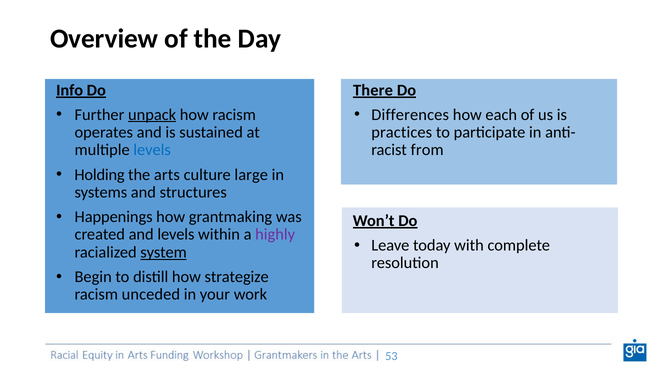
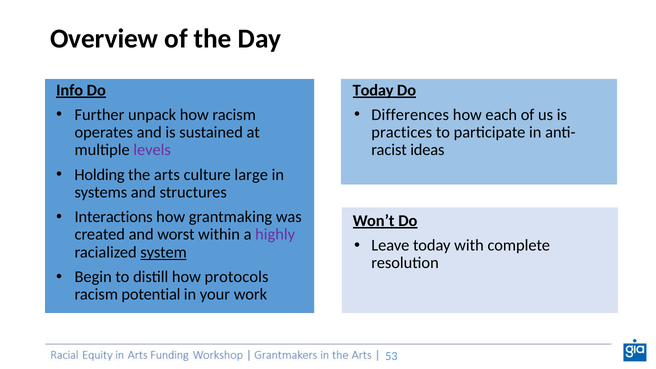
There at (373, 90): There -> Today
unpack underline: present -> none
levels at (152, 150) colour: blue -> purple
from: from -> ideas
Happenings: Happenings -> Interactions
and levels: levels -> worst
strategize: strategize -> protocols
unceded: unceded -> potential
